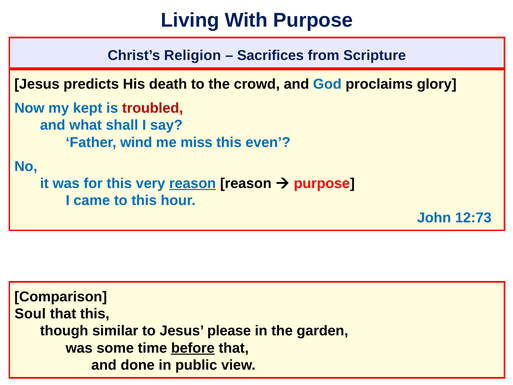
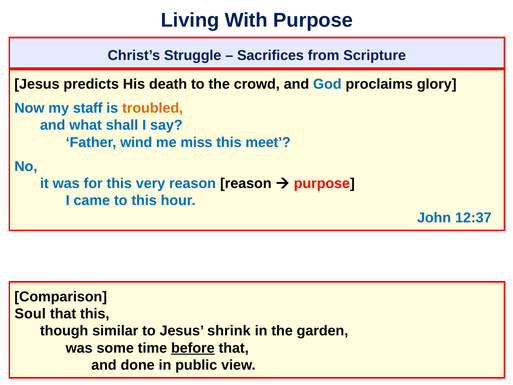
Religion: Religion -> Struggle
kept: kept -> staff
troubled colour: red -> orange
even: even -> meet
reason at (193, 183) underline: present -> none
12:73: 12:73 -> 12:37
please: please -> shrink
